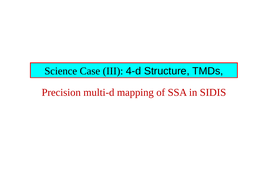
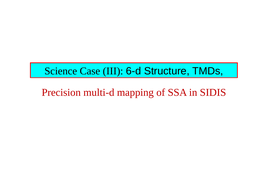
4-d: 4-d -> 6-d
